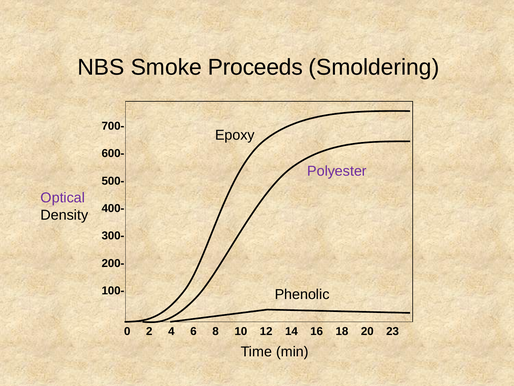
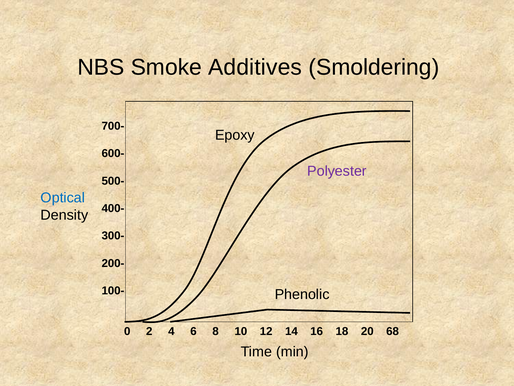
Proceeds: Proceeds -> Additives
Optical colour: purple -> blue
23: 23 -> 68
